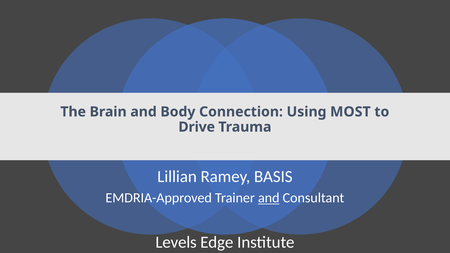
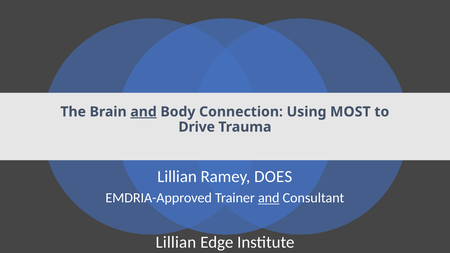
and at (144, 112) underline: none -> present
BASIS: BASIS -> DOES
Levels at (176, 242): Levels -> Lillian
